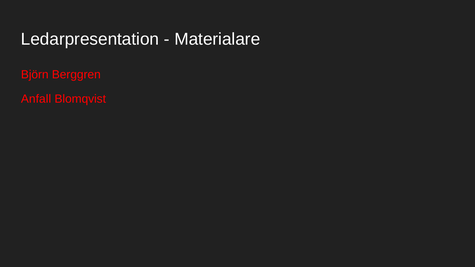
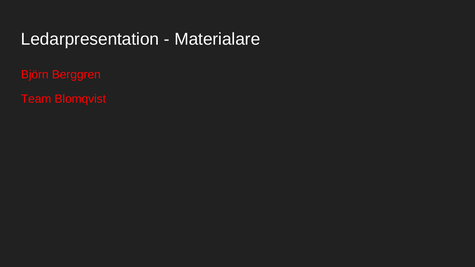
Anfall: Anfall -> Team
